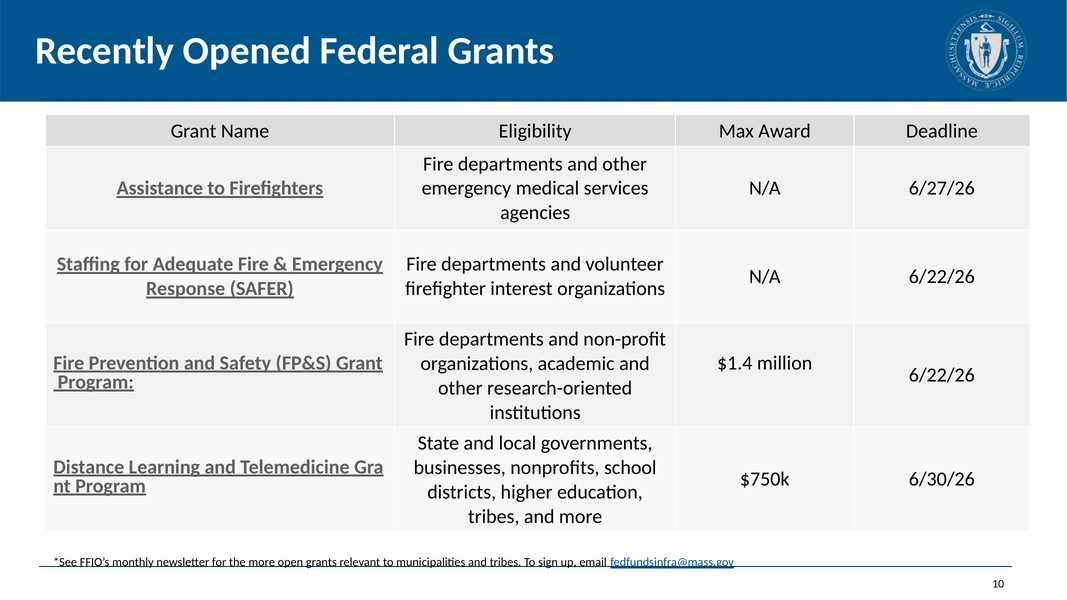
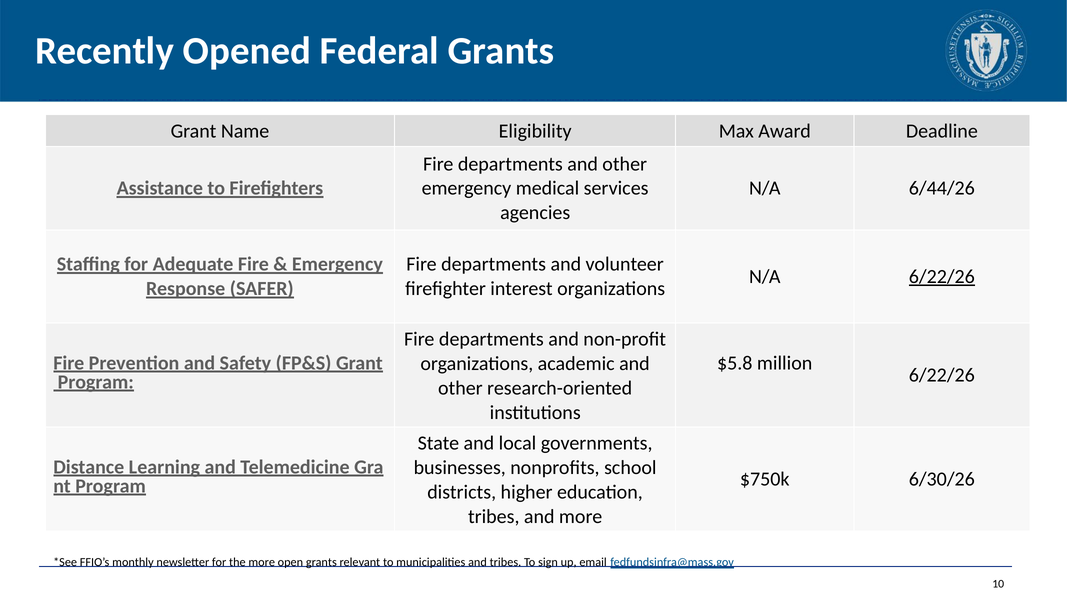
6/27/26: 6/27/26 -> 6/44/26
6/22/26 at (942, 277) underline: none -> present
$1.4: $1.4 -> $5.8
